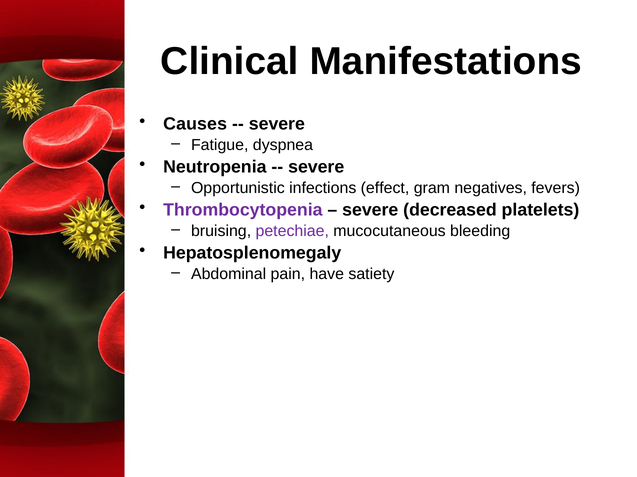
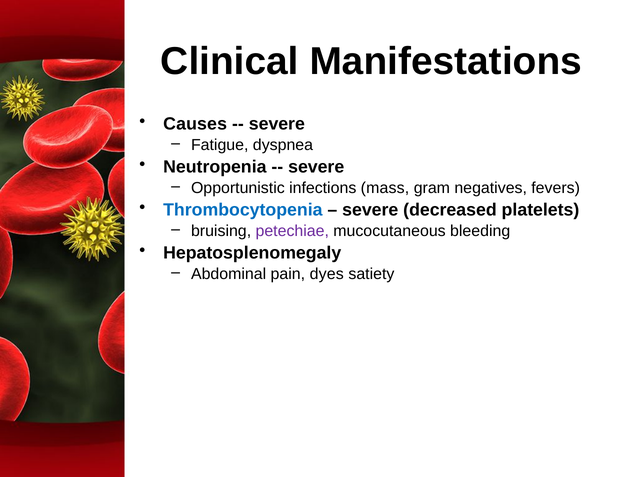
effect: effect -> mass
Thrombocytopenia colour: purple -> blue
have: have -> dyes
